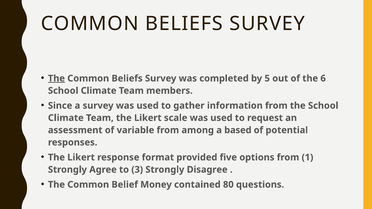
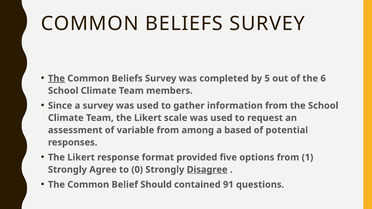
3: 3 -> 0
Disagree underline: none -> present
Money: Money -> Should
80: 80 -> 91
